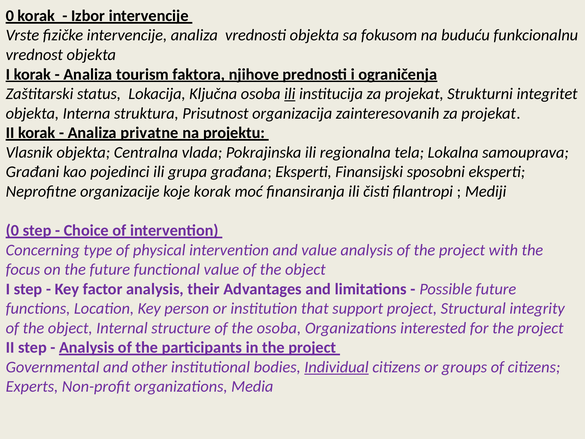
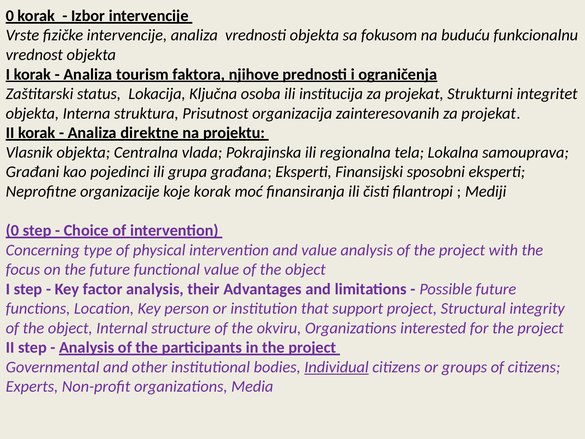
ili at (290, 94) underline: present -> none
privatne: privatne -> direktne
the osoba: osoba -> okviru
